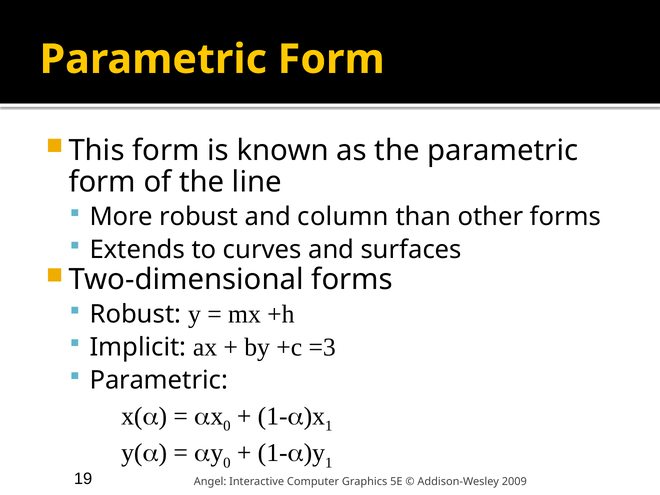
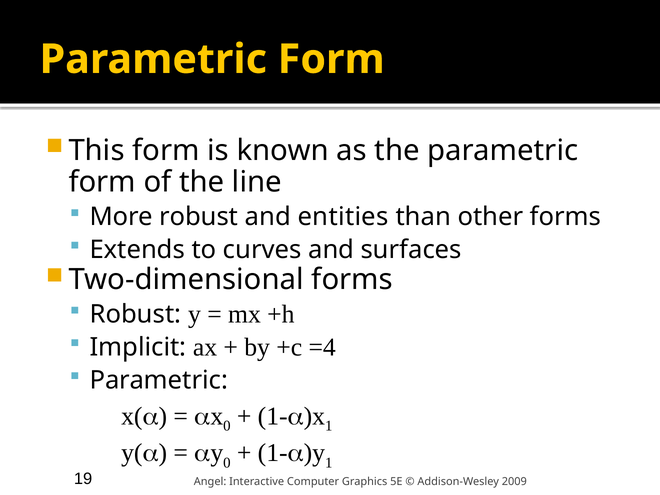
column: column -> entities
=3: =3 -> =4
